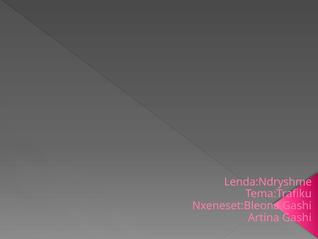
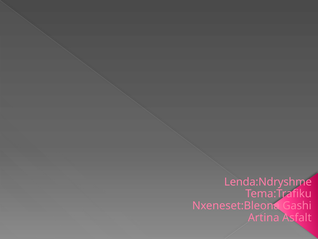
Artina Gashi: Gashi -> Asfalt
